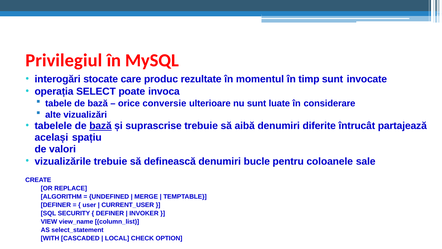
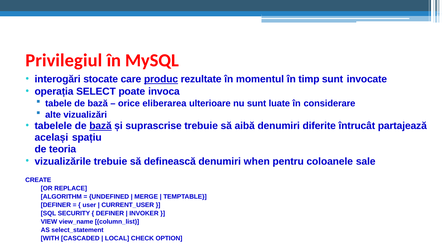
produc underline: none -> present
conversie: conversie -> eliberarea
valori: valori -> teoria
bucle: bucle -> when
